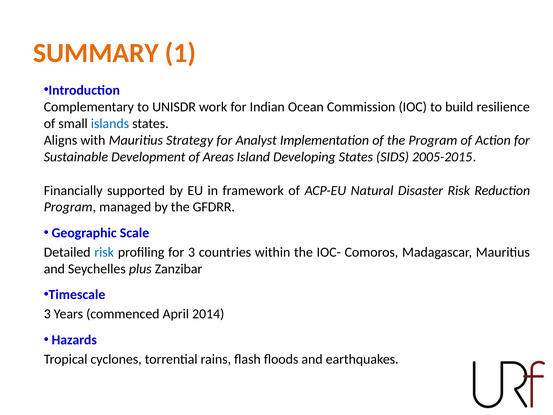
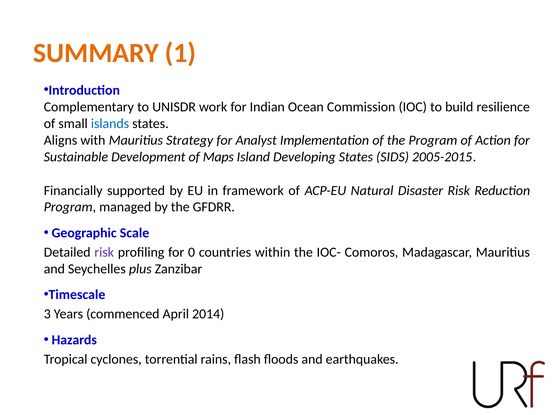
Areas: Areas -> Maps
risk at (104, 252) colour: blue -> purple
for 3: 3 -> 0
